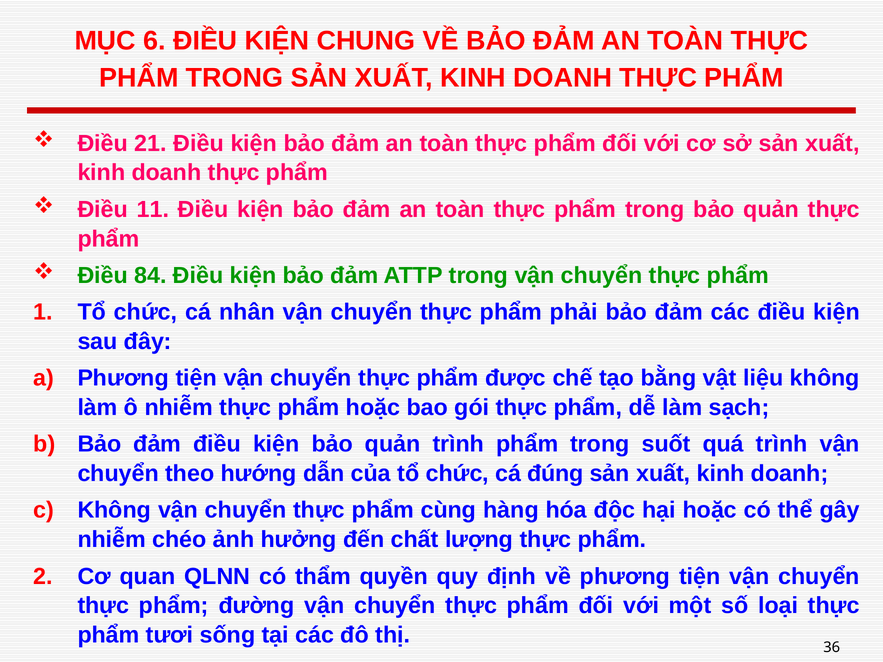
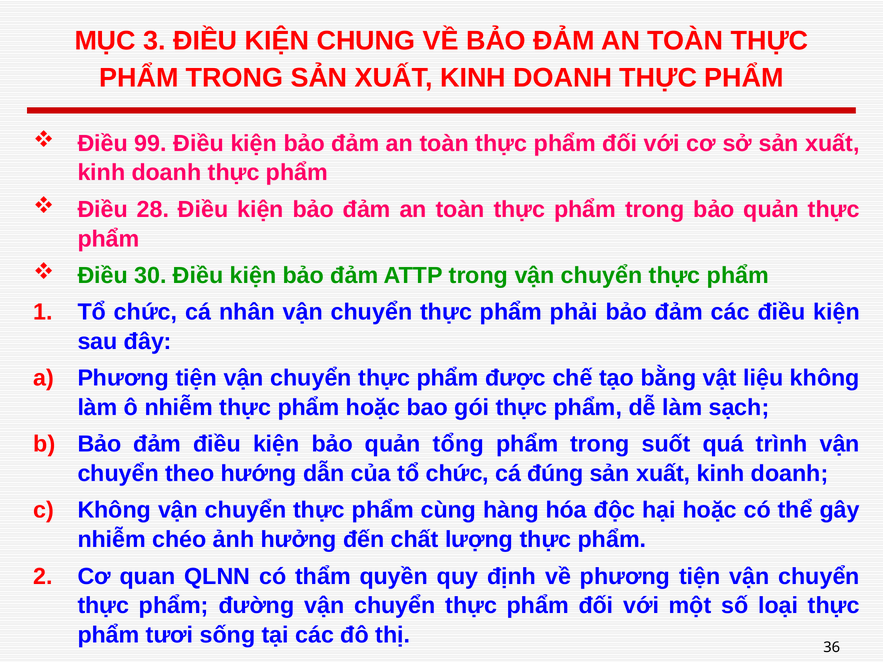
6: 6 -> 3
21: 21 -> 99
11: 11 -> 28
84: 84 -> 30
quản trình: trình -> tổng
